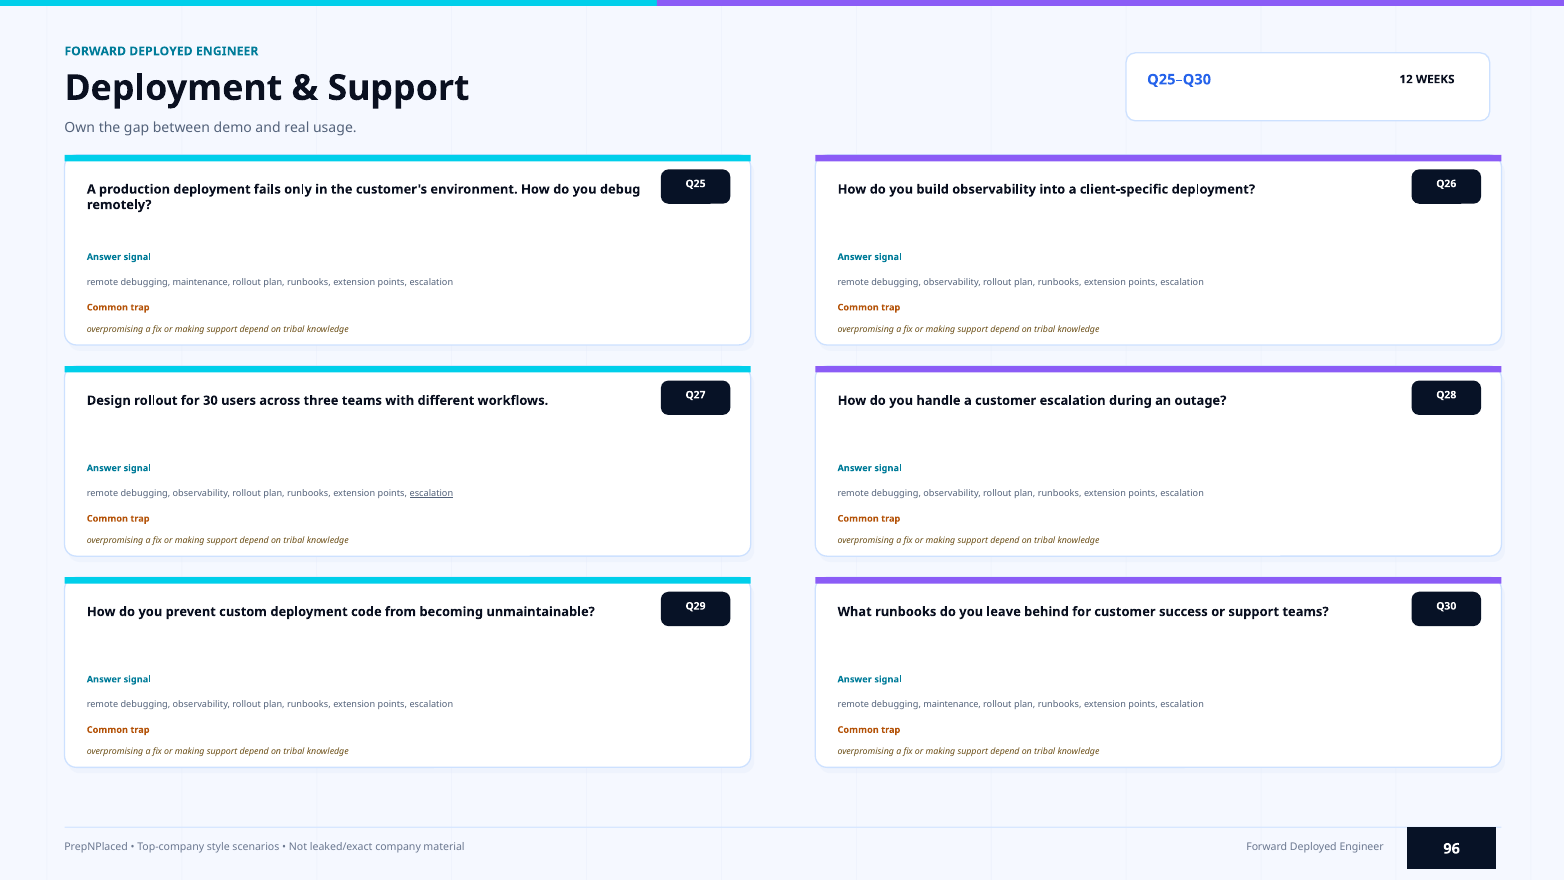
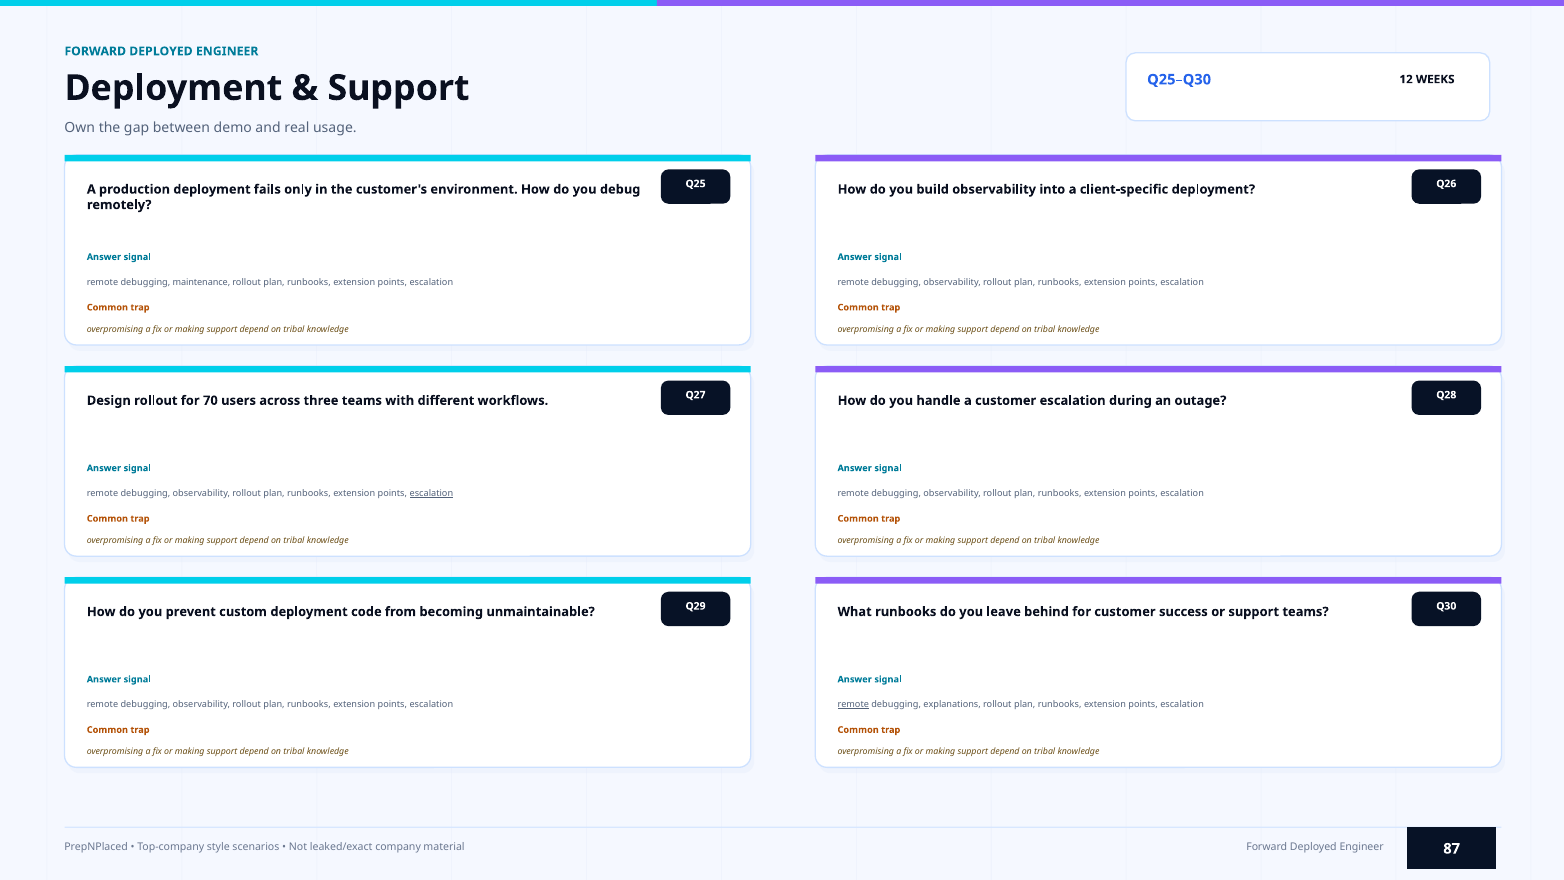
30: 30 -> 70
remote at (853, 704) underline: none -> present
maintenance at (952, 704): maintenance -> explanations
96: 96 -> 87
